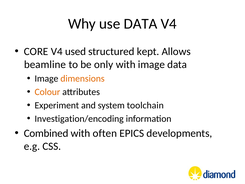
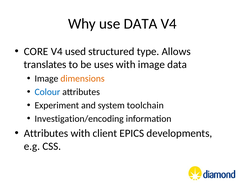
kept: kept -> type
beamline: beamline -> translates
only: only -> uses
Colour colour: orange -> blue
Combined at (46, 133): Combined -> Attributes
often: often -> client
